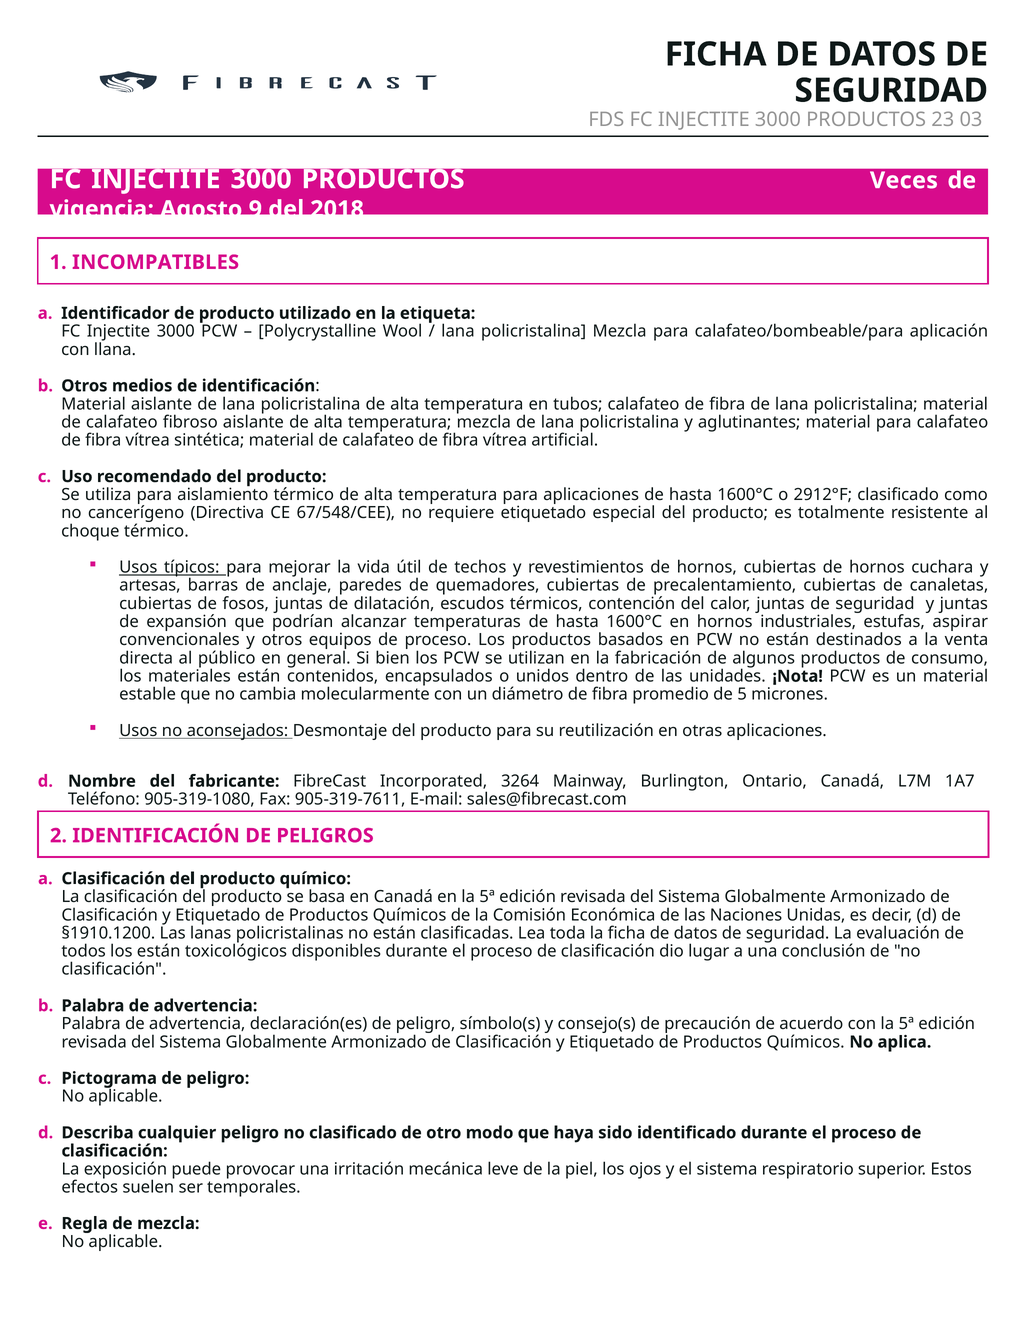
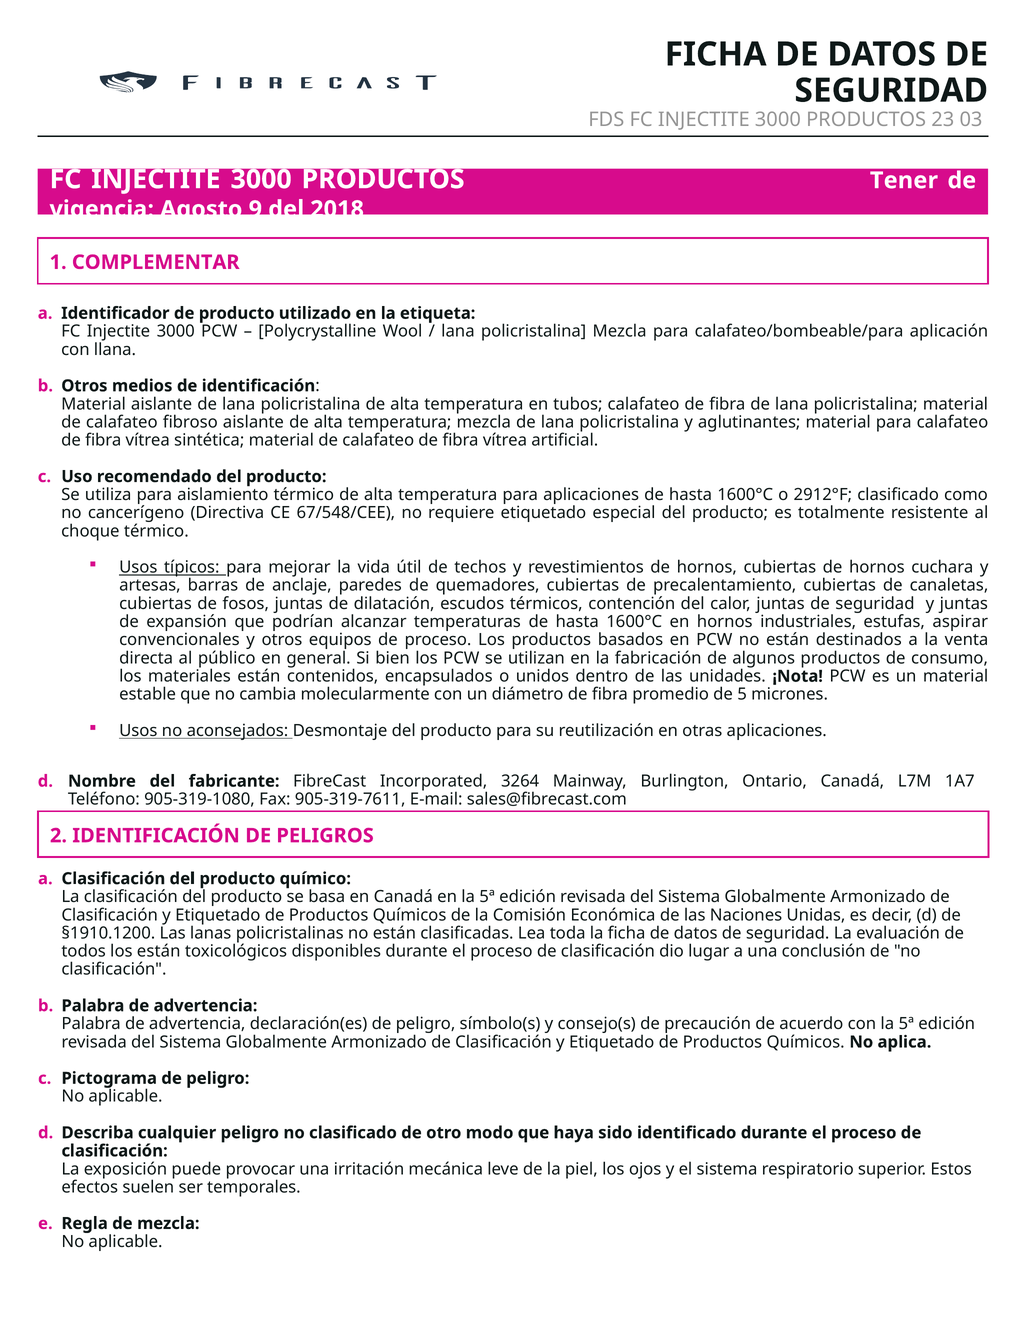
Veces: Veces -> Tener
INCOMPATIBLES: INCOMPATIBLES -> COMPLEMENTAR
